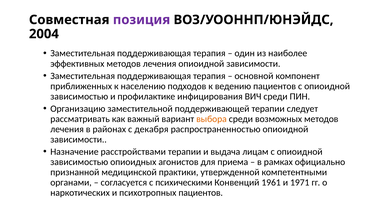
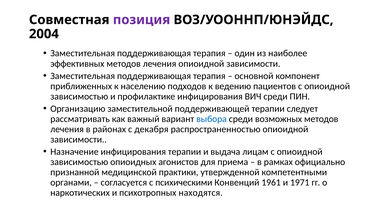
выбора colour: orange -> blue
Назначение расстройствами: расстройствами -> инфицирования
психотропных пациентов: пациентов -> находятся
